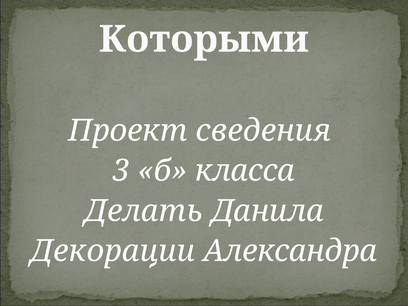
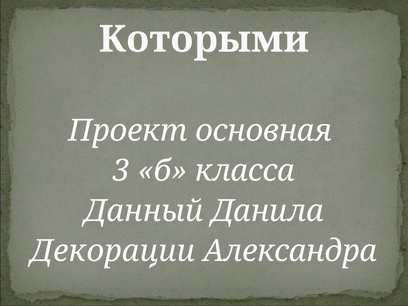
сведения: сведения -> основная
Делать: Делать -> Данный
